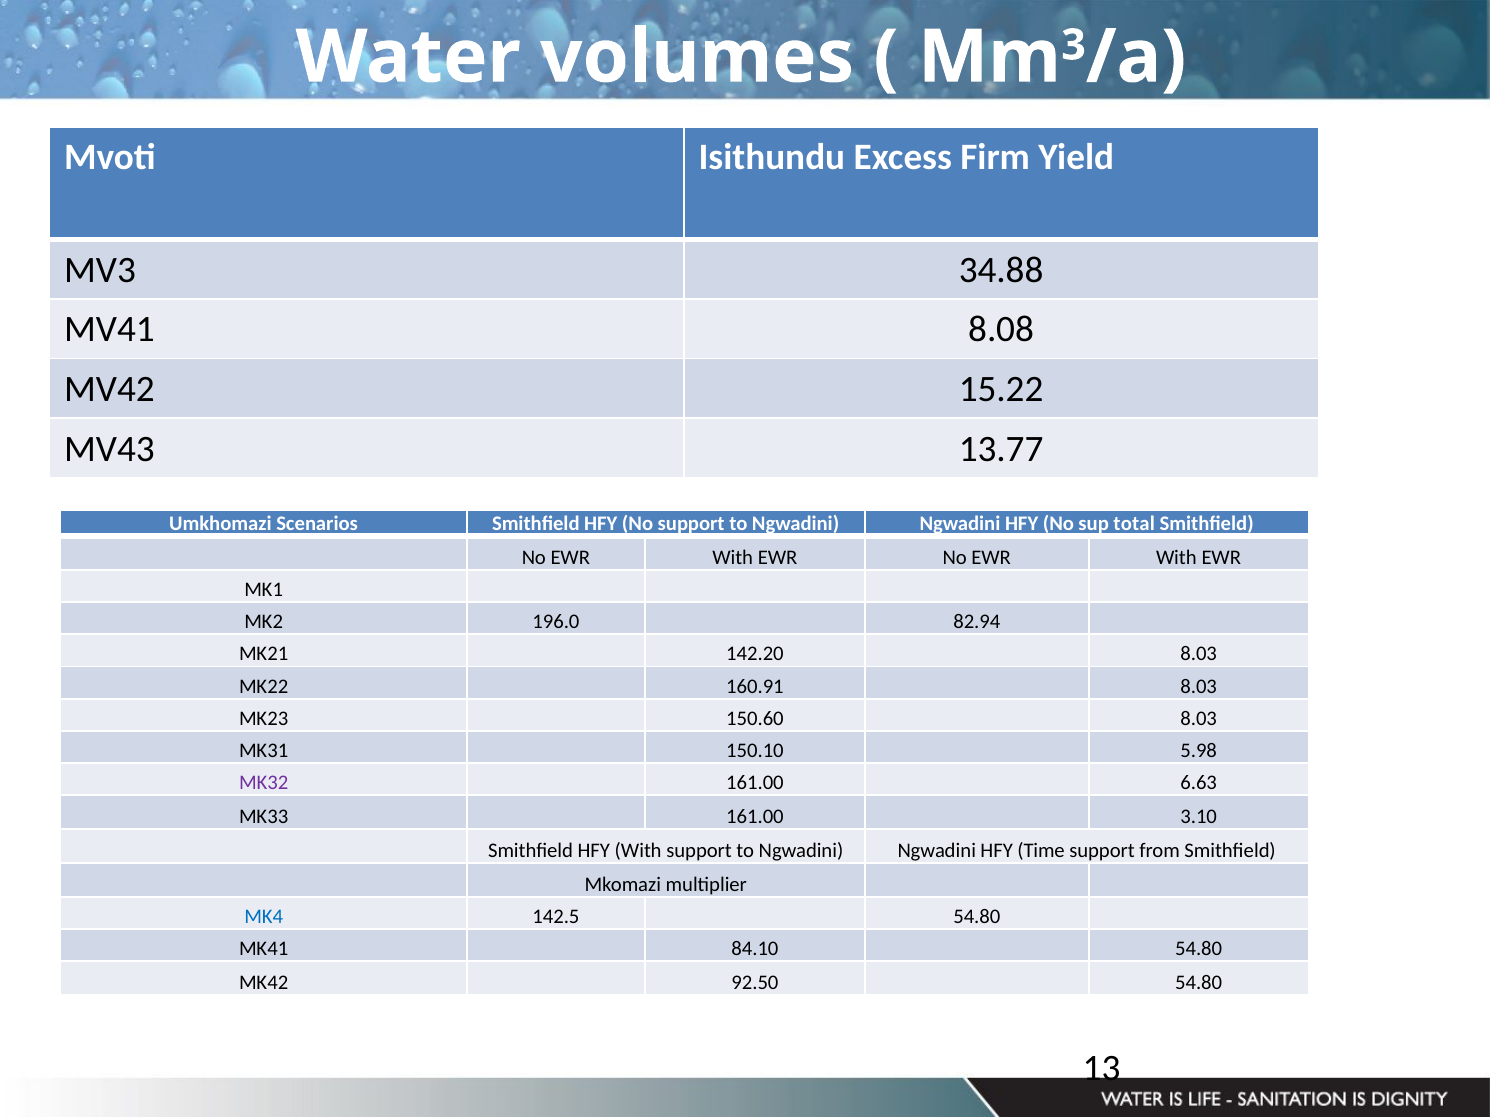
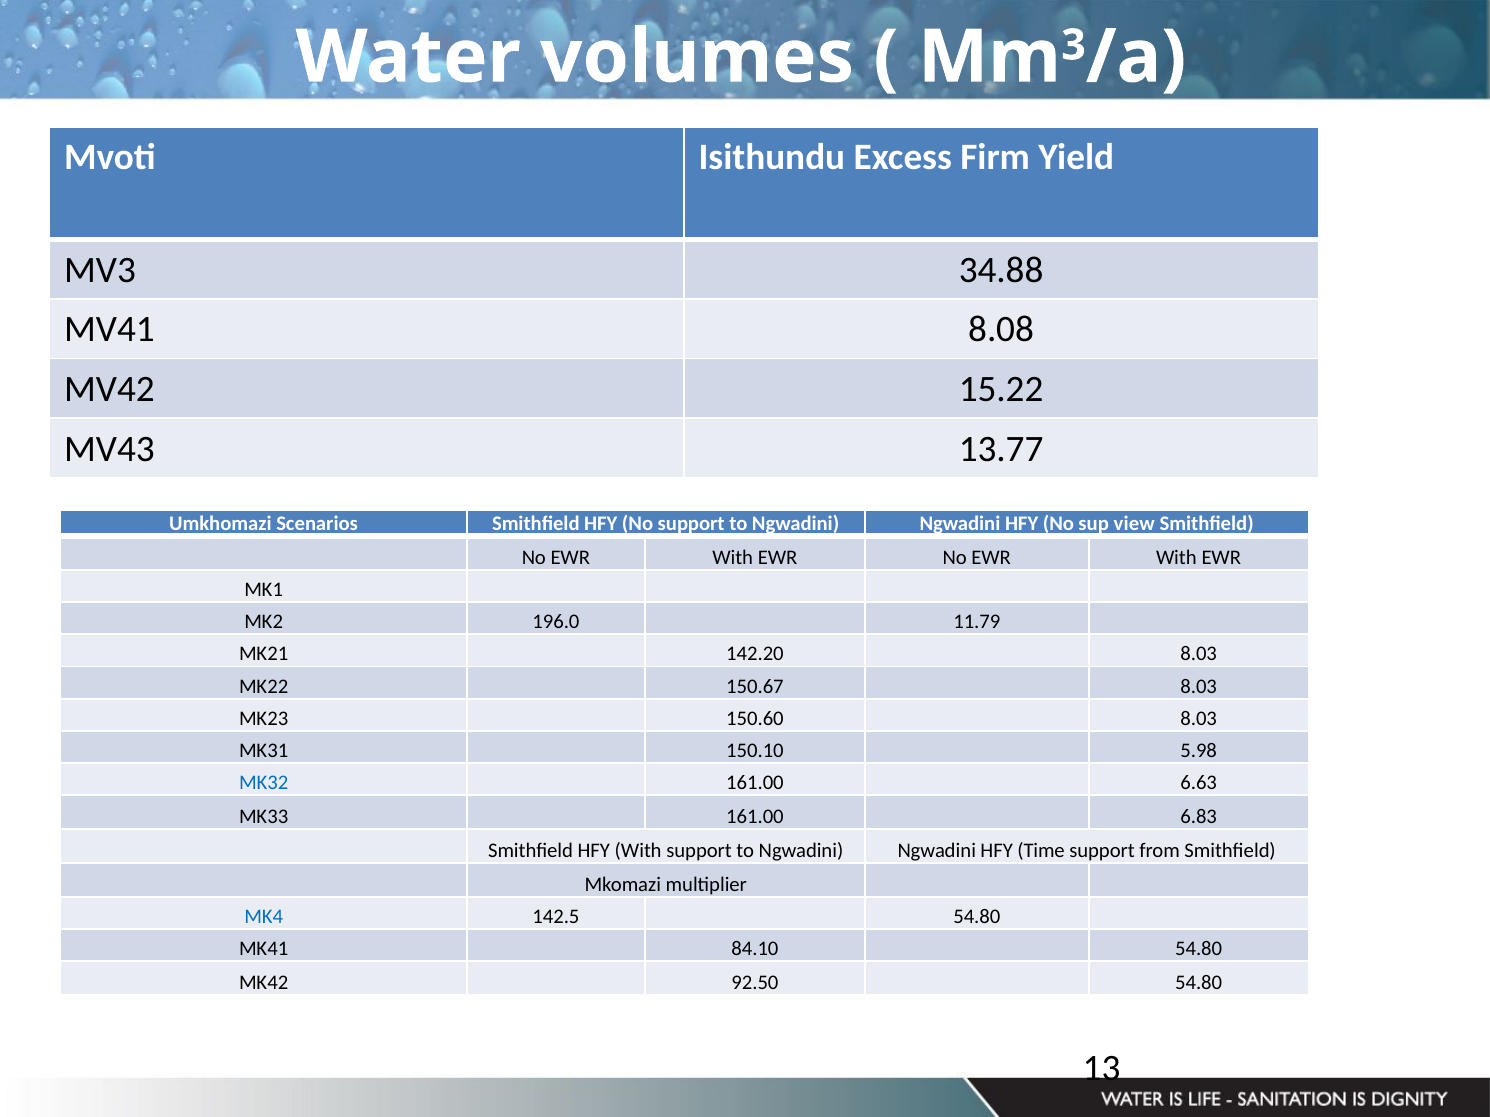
total: total -> view
82.94: 82.94 -> 11.79
160.91: 160.91 -> 150.67
MK32 colour: purple -> blue
3.10: 3.10 -> 6.83
